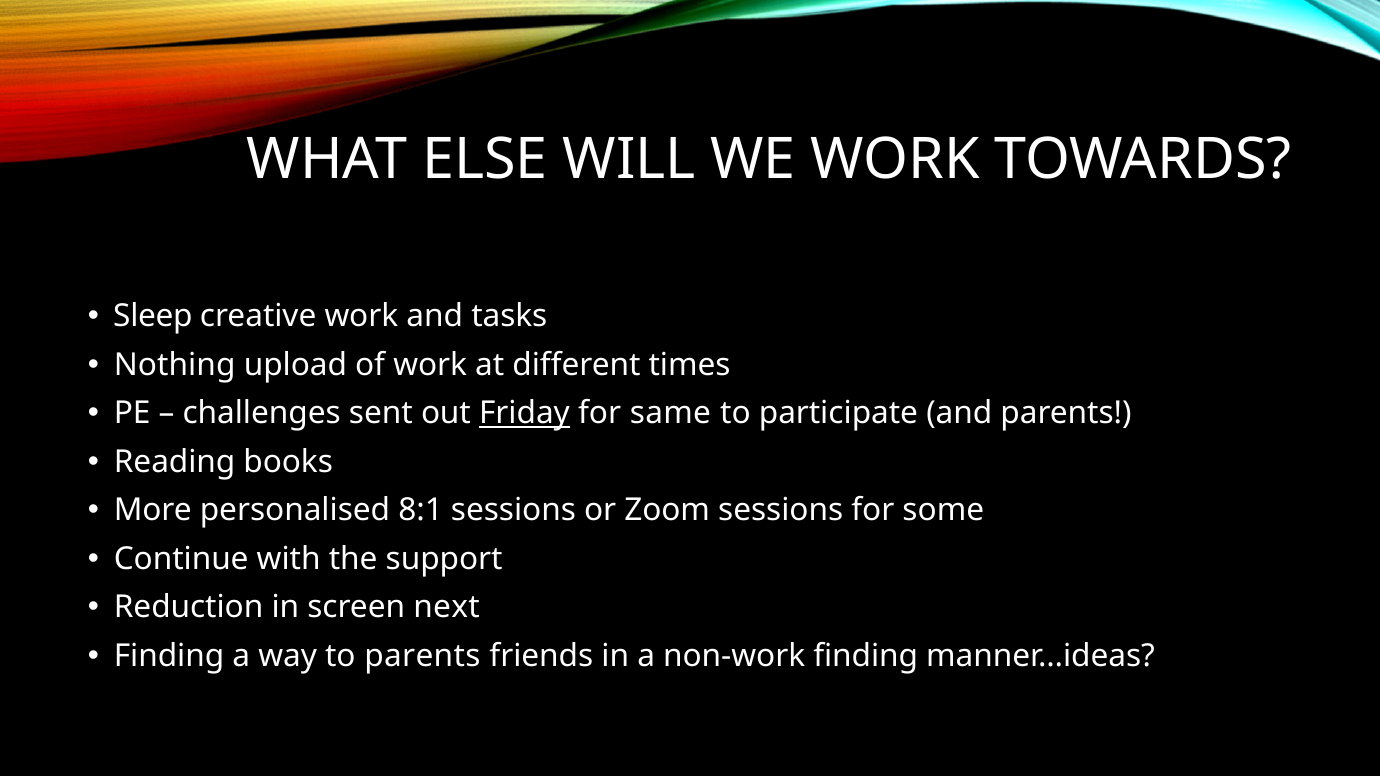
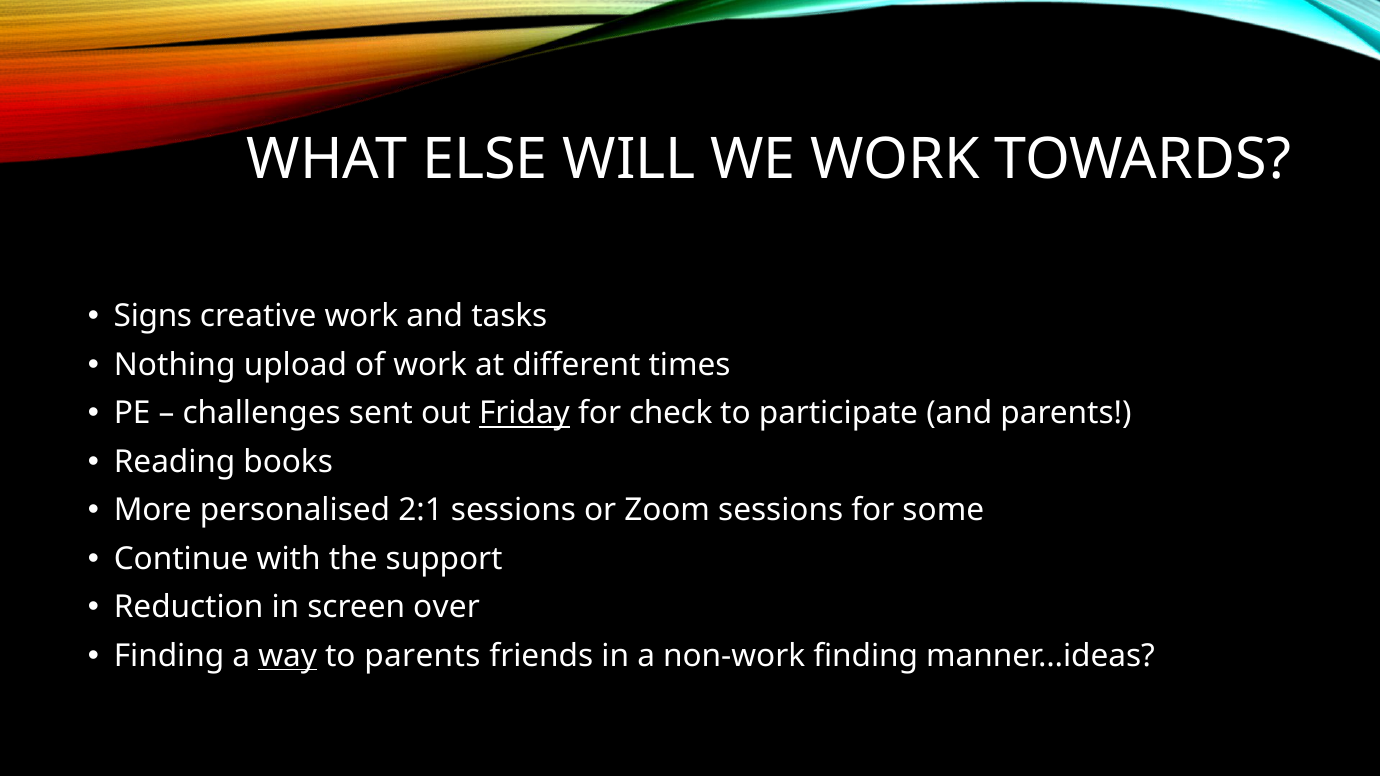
Sleep: Sleep -> Signs
same: same -> check
8:1: 8:1 -> 2:1
next: next -> over
way underline: none -> present
